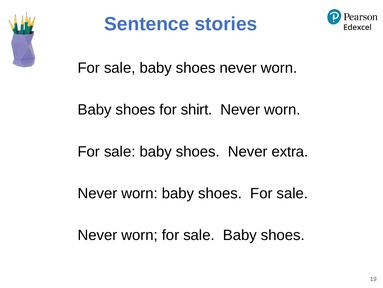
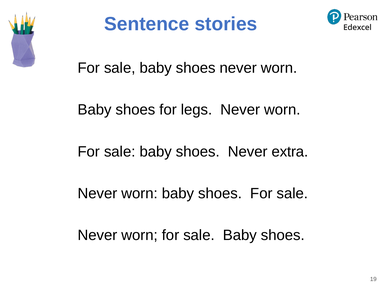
shirt: shirt -> legs
